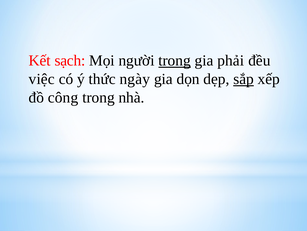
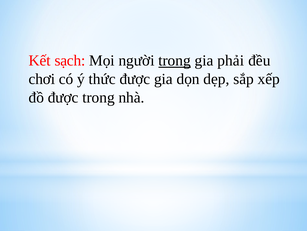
việc: việc -> chơi
thức ngày: ngày -> được
sắp underline: present -> none
đồ công: công -> được
